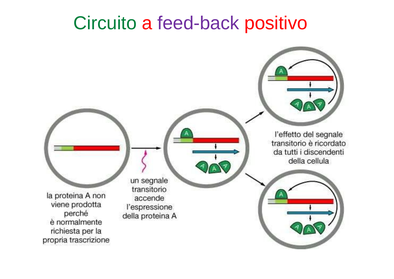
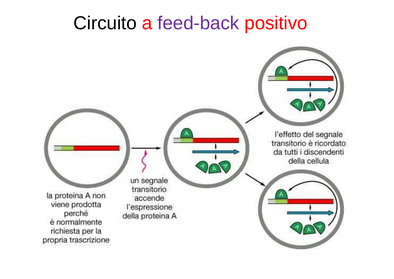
Circuito colour: green -> black
